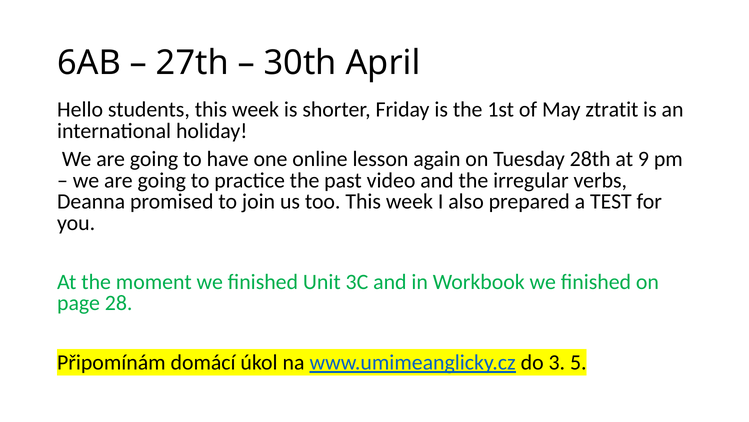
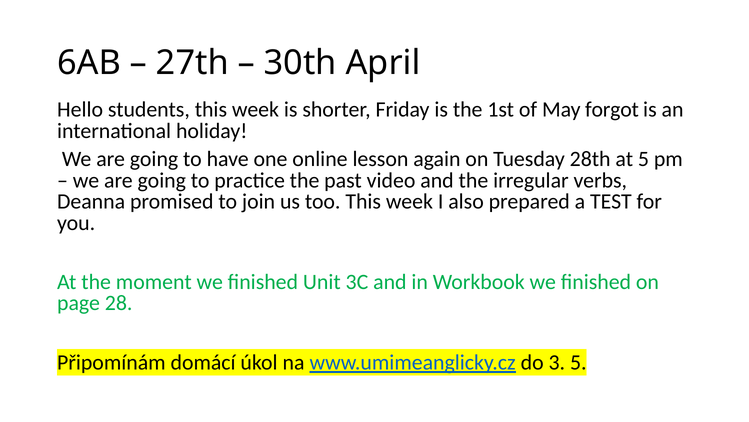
ztratit: ztratit -> forgot
at 9: 9 -> 5
